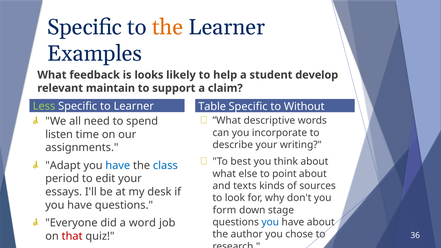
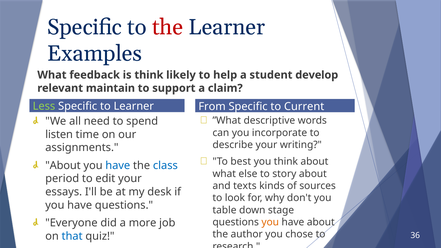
the at (168, 27) colour: orange -> red
is looks: looks -> think
Table: Table -> From
Without: Without -> Current
Adapt at (63, 165): Adapt -> About
point: point -> story
form: form -> table
you at (270, 222) colour: blue -> orange
word: word -> more
that colour: red -> blue
